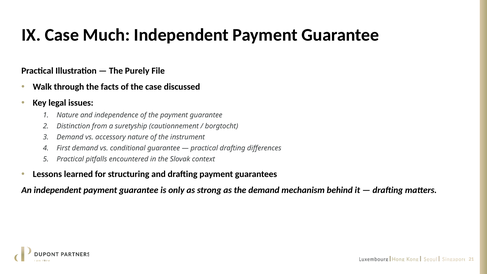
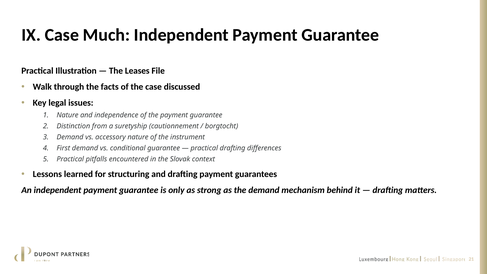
Purely: Purely -> Leases
